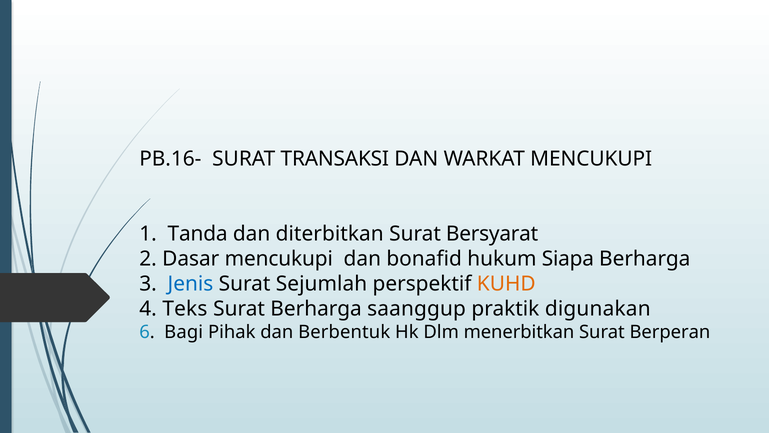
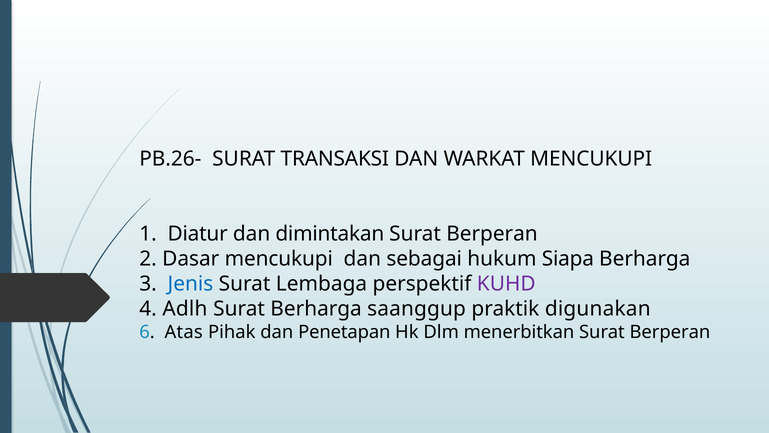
PB.16-: PB.16- -> PB.26-
Tanda: Tanda -> Diatur
diterbitkan: diterbitkan -> dimintakan
Bersyarat at (492, 234): Bersyarat -> Berperan
bonafid: bonafid -> sebagai
Sejumlah: Sejumlah -> Lembaga
KUHD colour: orange -> purple
Teks: Teks -> Adlh
Bagi: Bagi -> Atas
Berbentuk: Berbentuk -> Penetapan
